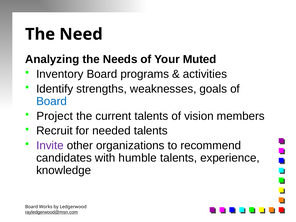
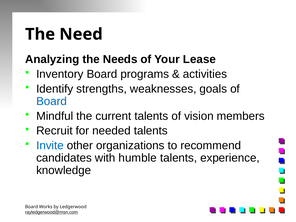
Muted: Muted -> Lease
Project: Project -> Mindful
Invite colour: purple -> blue
